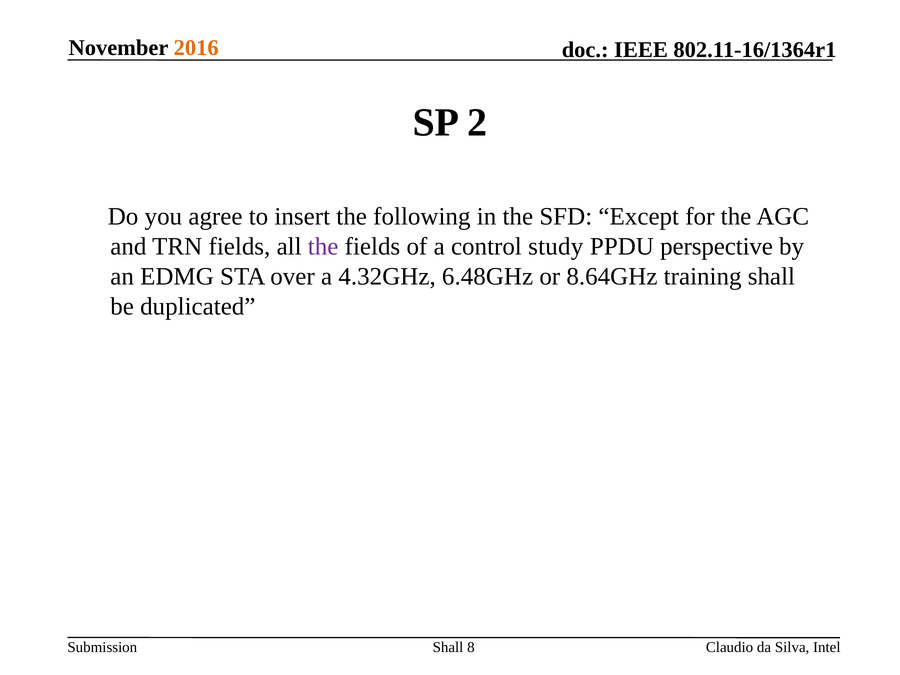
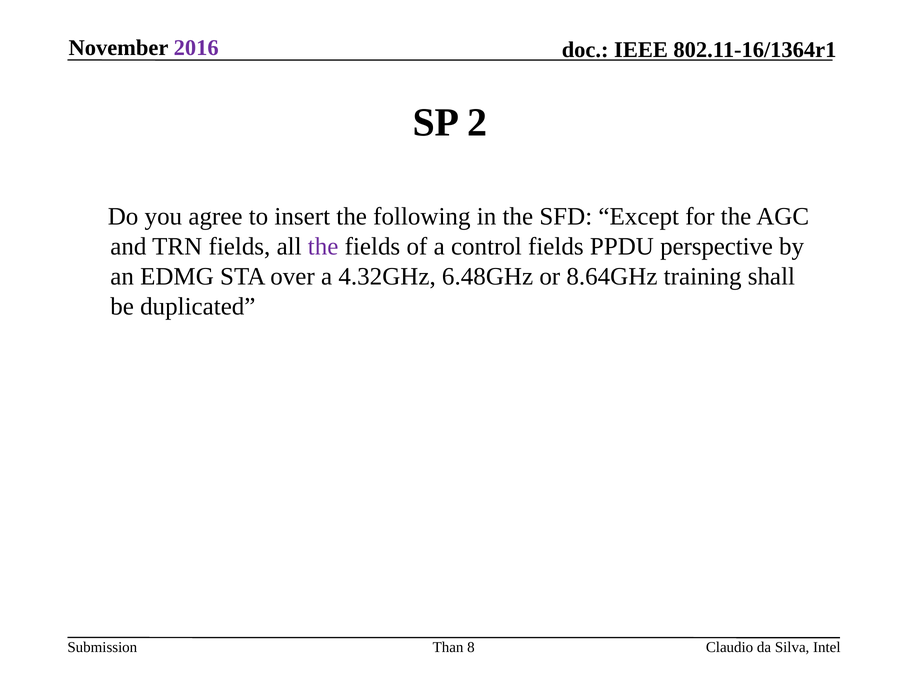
2016 colour: orange -> purple
control study: study -> fields
Shall at (448, 647): Shall -> Than
